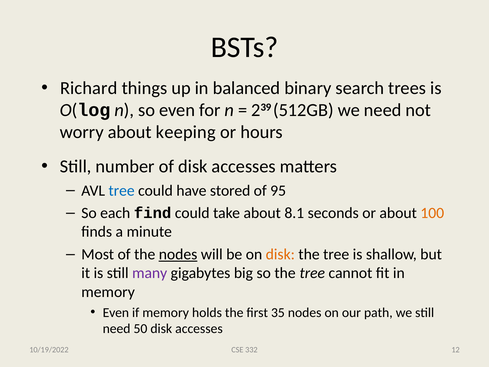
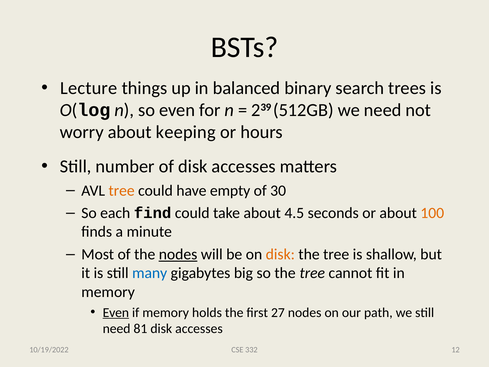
Richard: Richard -> Lecture
tree at (122, 190) colour: blue -> orange
stored: stored -> empty
95: 95 -> 30
8.1: 8.1 -> 4.5
many colour: purple -> blue
Even at (116, 312) underline: none -> present
35: 35 -> 27
50: 50 -> 81
